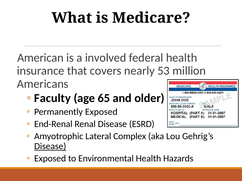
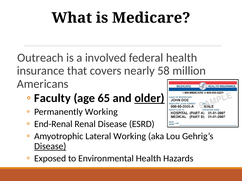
American: American -> Outreach
53: 53 -> 58
older underline: none -> present
Permanently Exposed: Exposed -> Working
Lateral Complex: Complex -> Working
